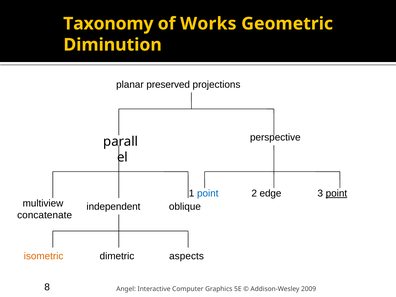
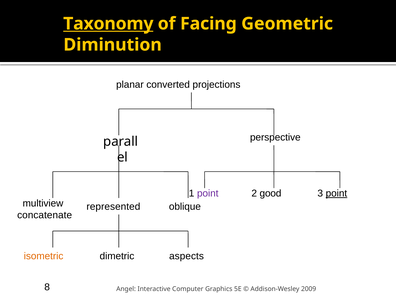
Taxonomy underline: none -> present
Works: Works -> Facing
preserved: preserved -> converted
point at (208, 193) colour: blue -> purple
edge: edge -> good
independent: independent -> represented
